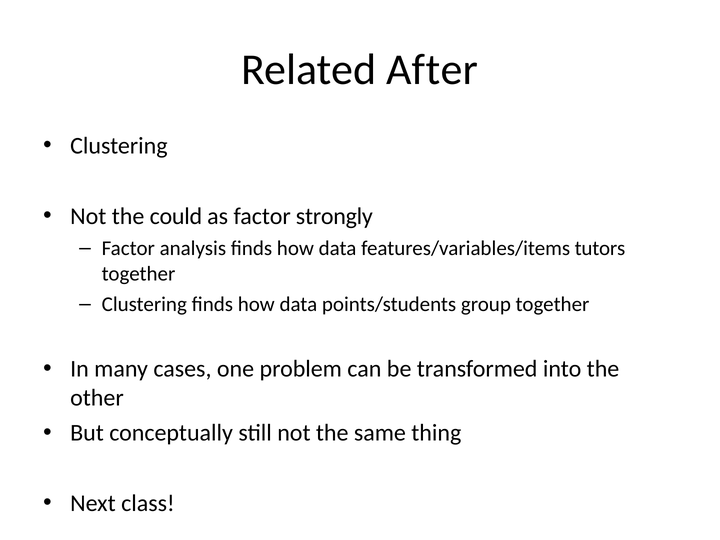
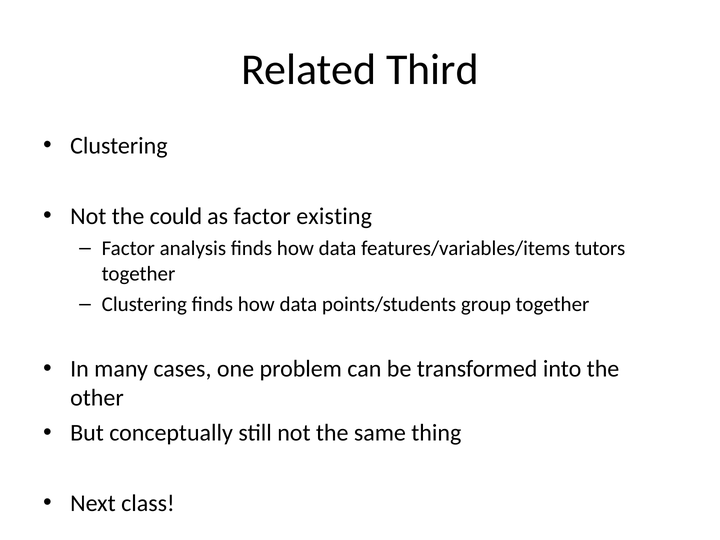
After: After -> Third
strongly: strongly -> existing
